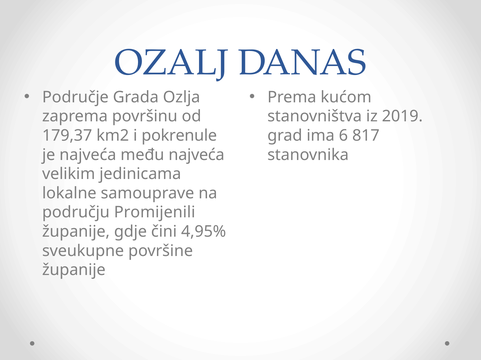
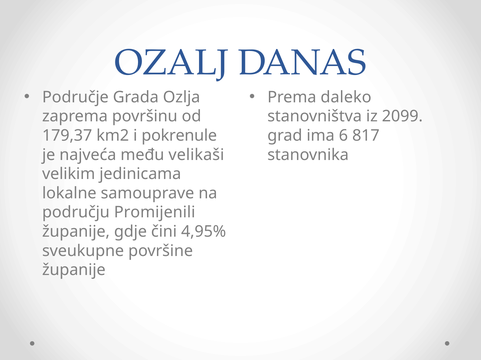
kućom: kućom -> daleko
2019: 2019 -> 2099
među najveća: najveća -> velikaši
